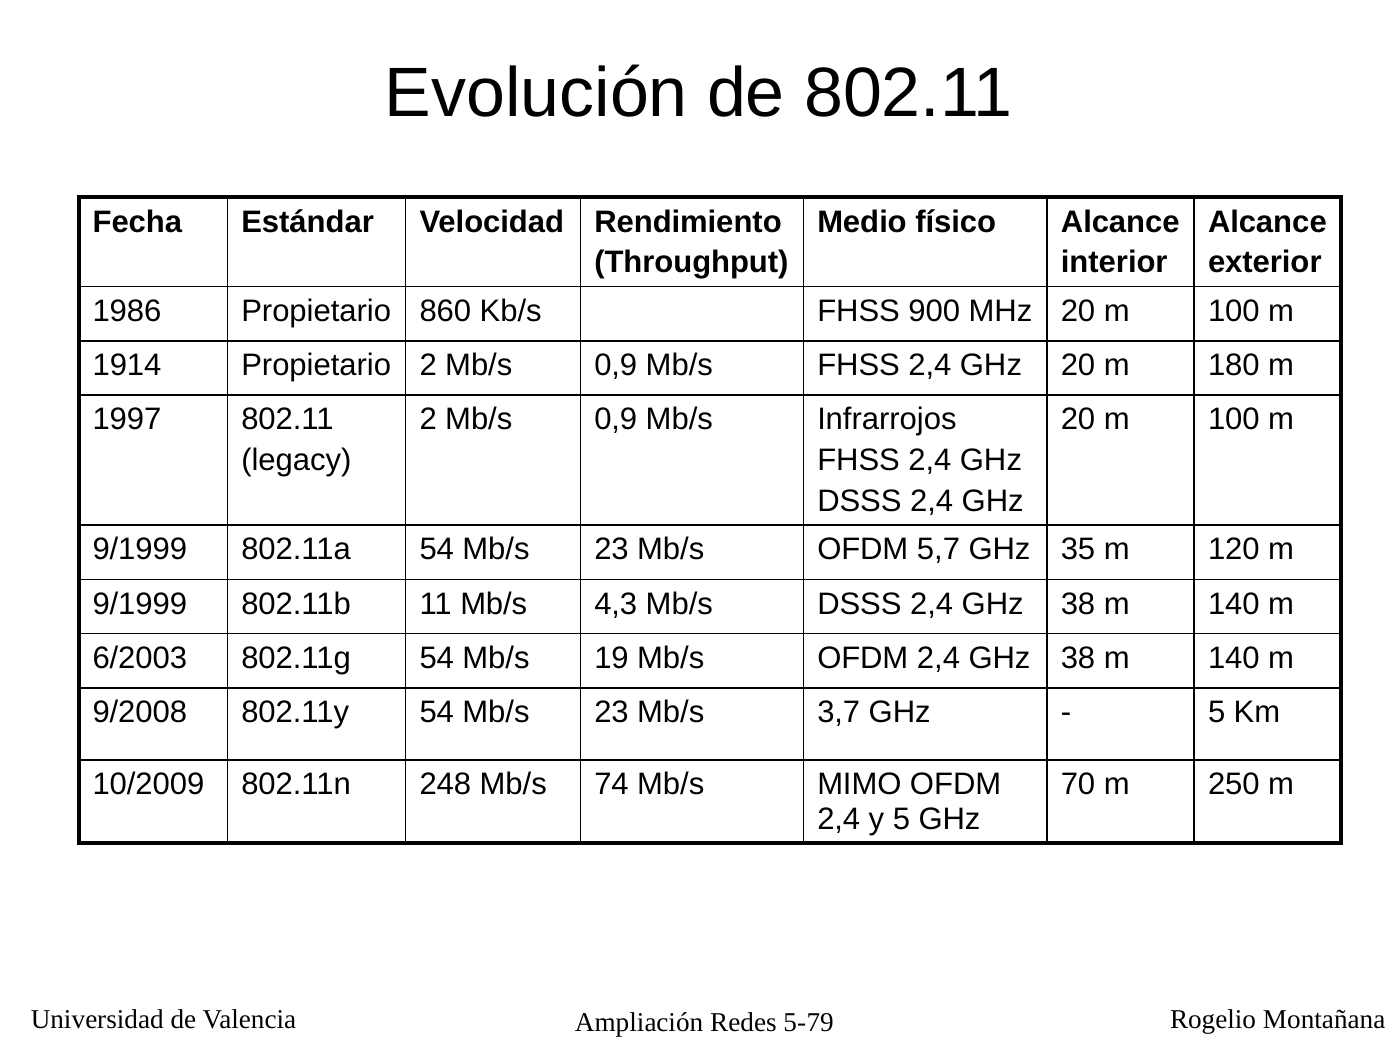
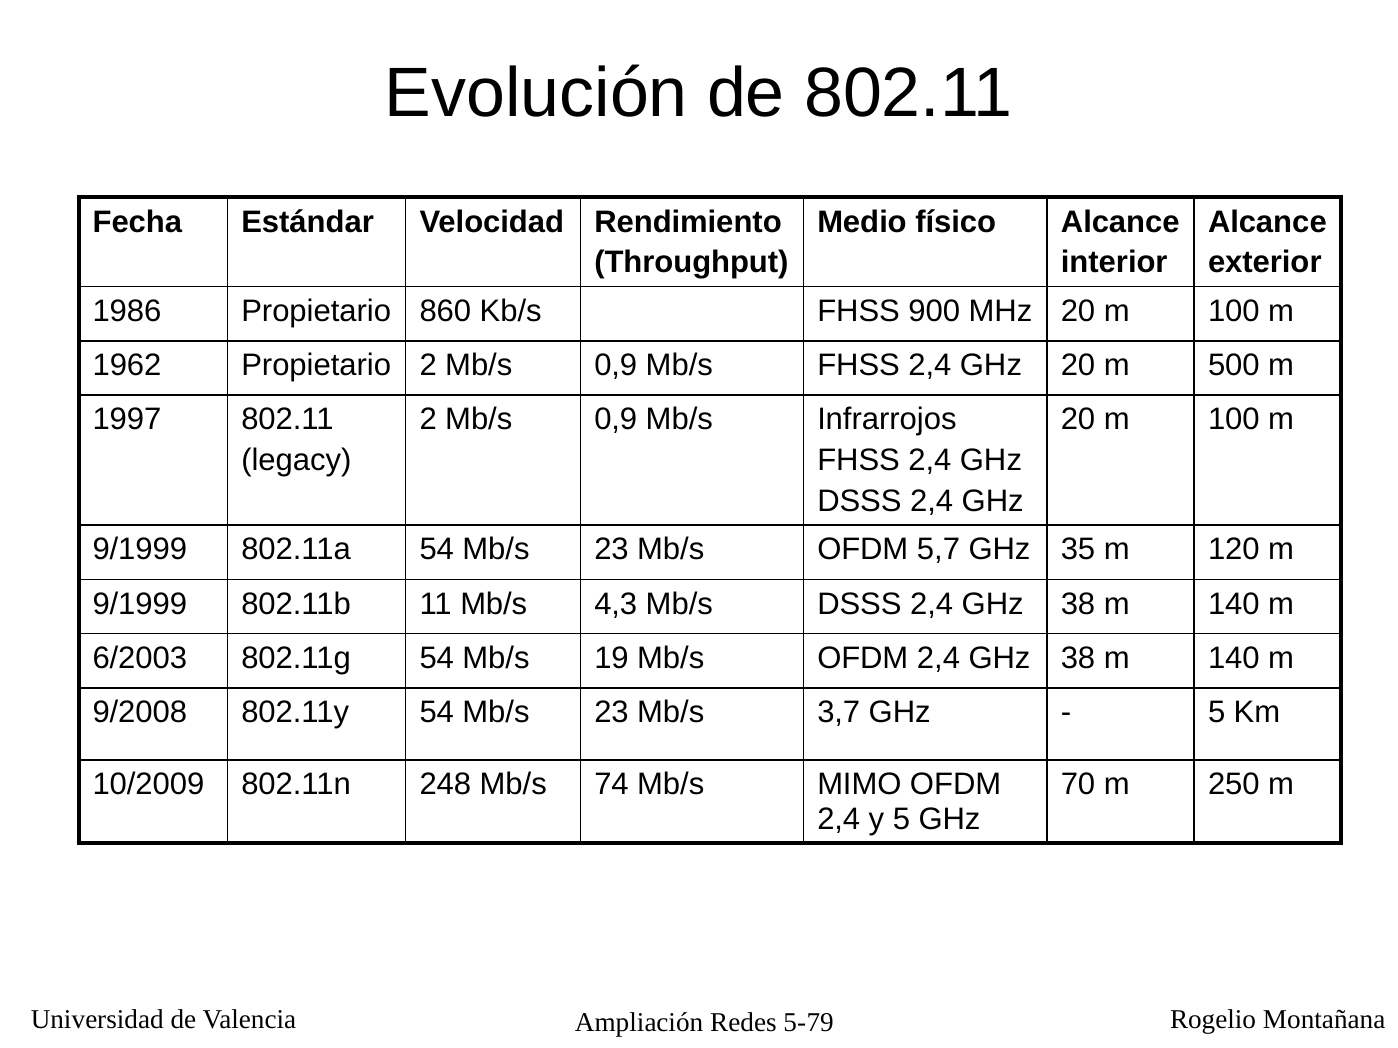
1914: 1914 -> 1962
180: 180 -> 500
